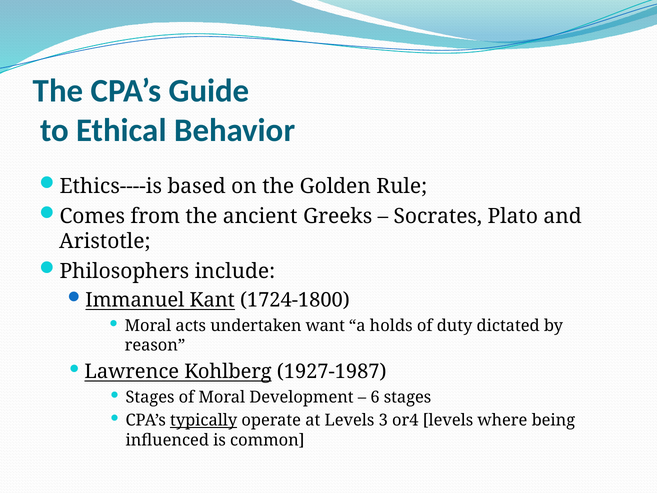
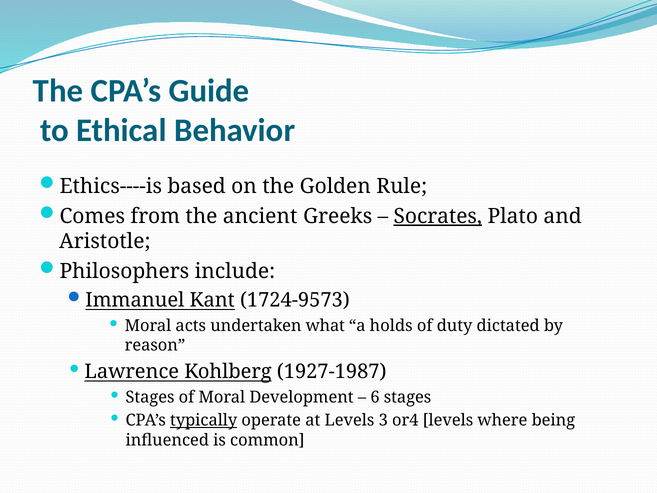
Socrates underline: none -> present
1724-1800: 1724-1800 -> 1724-9573
want: want -> what
